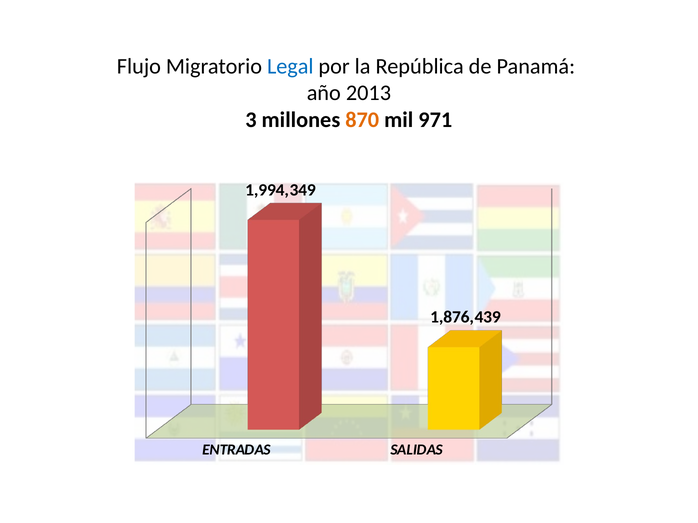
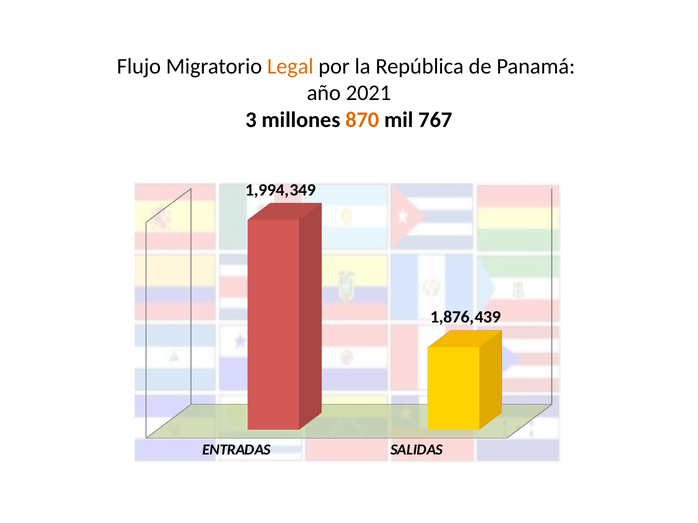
Legal colour: blue -> orange
2013: 2013 -> 2021
971: 971 -> 767
